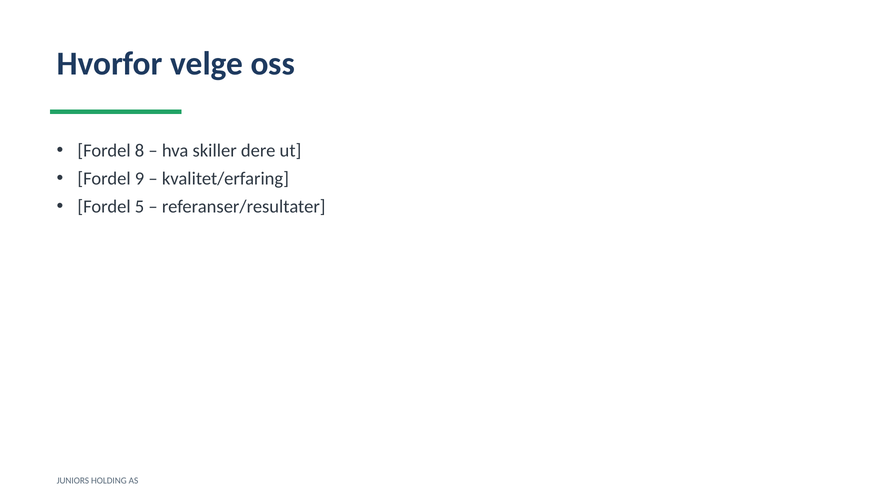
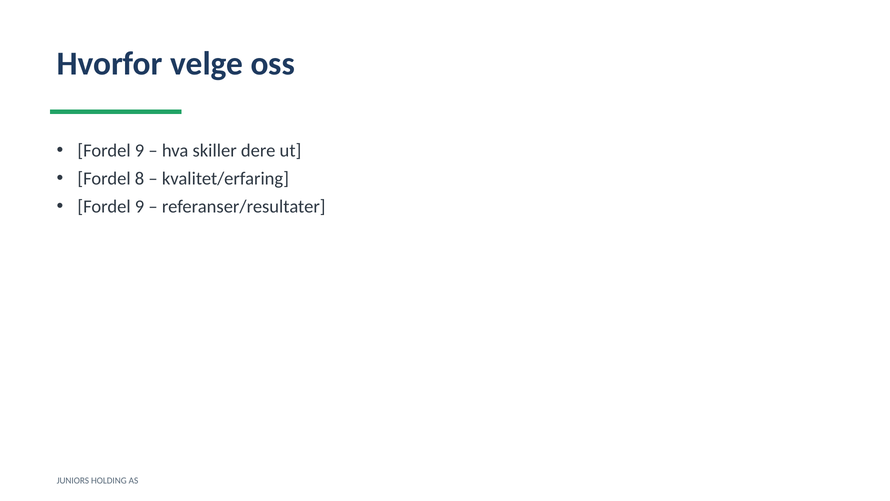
8 at (140, 151): 8 -> 9
9: 9 -> 8
5 at (140, 206): 5 -> 9
